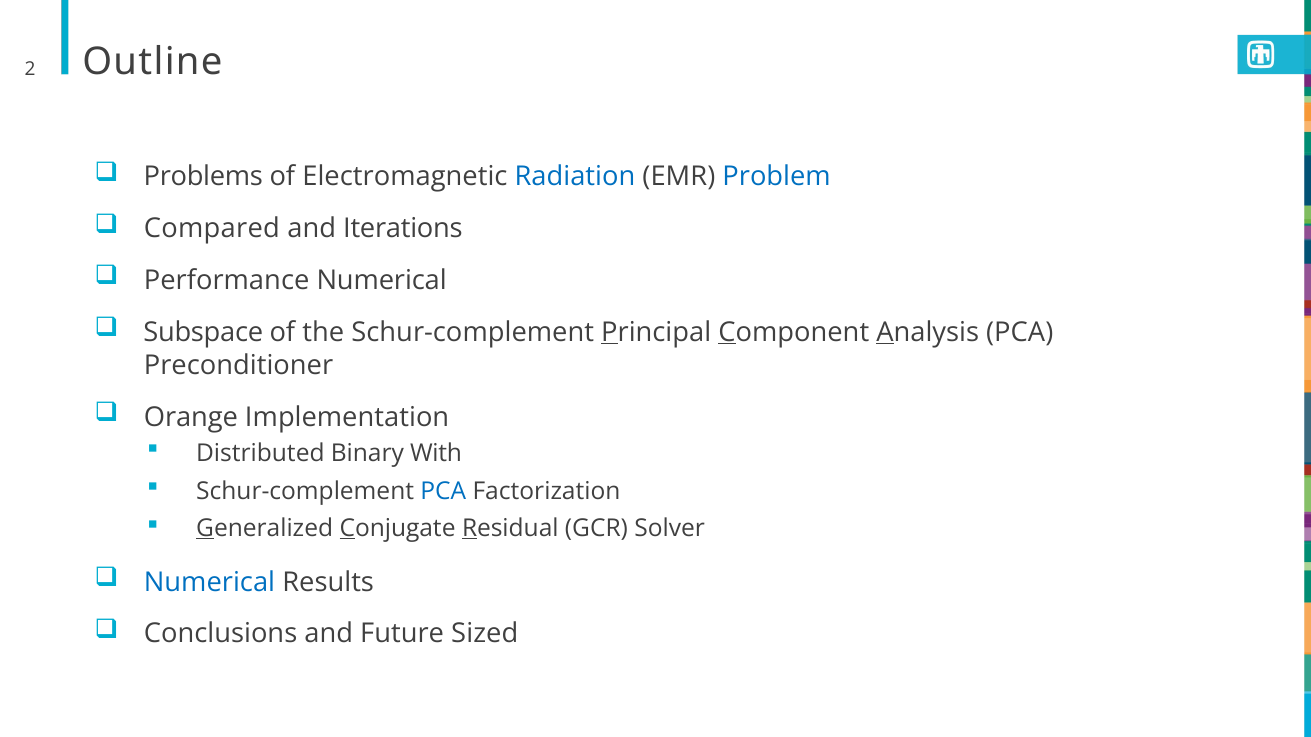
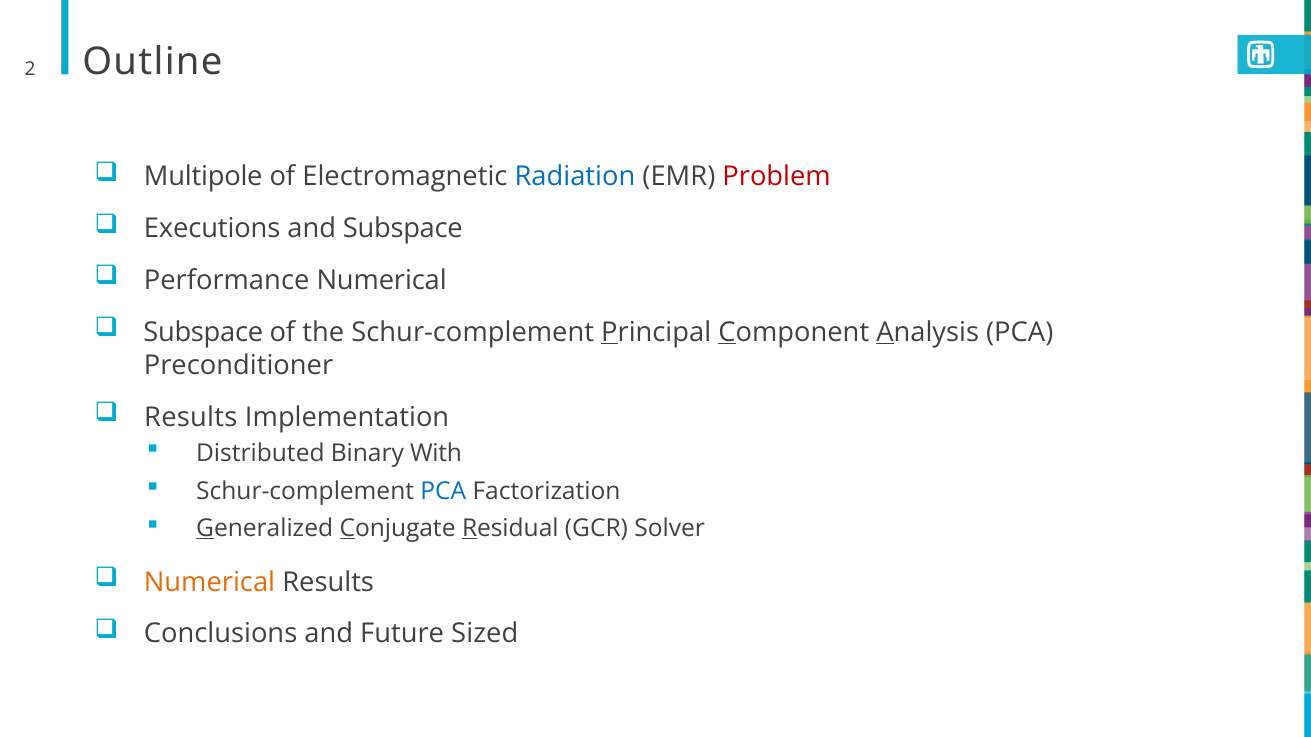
Problems: Problems -> Multipole
Problem colour: blue -> red
Compared: Compared -> Executions
and Iterations: Iterations -> Subspace
Orange at (191, 417): Orange -> Results
Numerical at (209, 582) colour: blue -> orange
